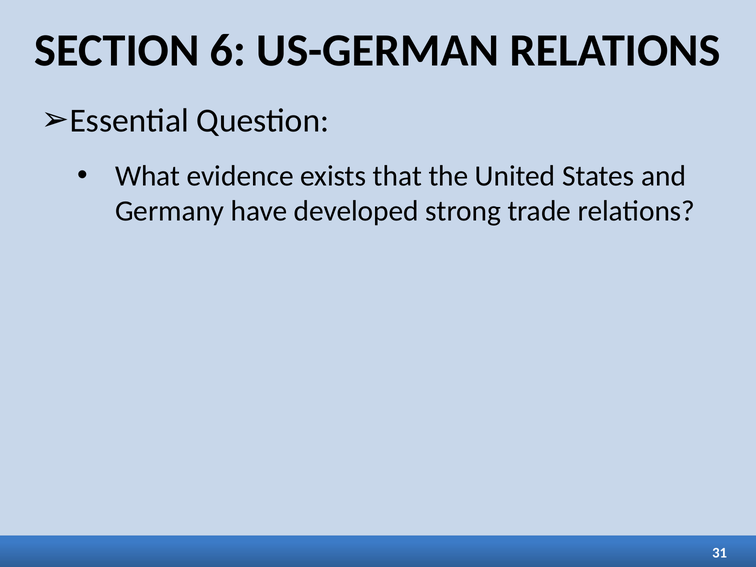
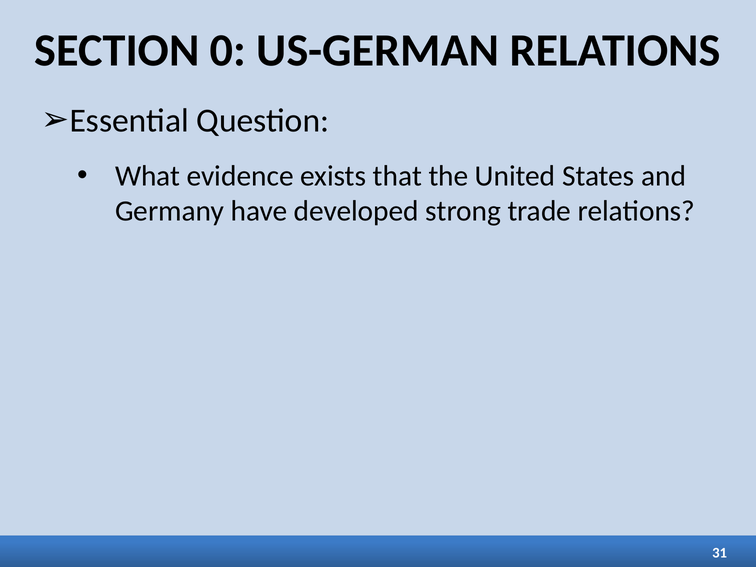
6: 6 -> 0
